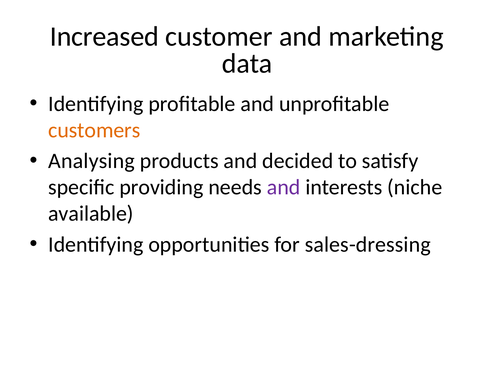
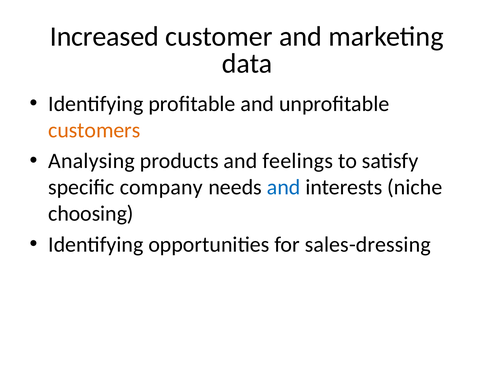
decided: decided -> feelings
providing: providing -> company
and at (284, 187) colour: purple -> blue
available: available -> choosing
